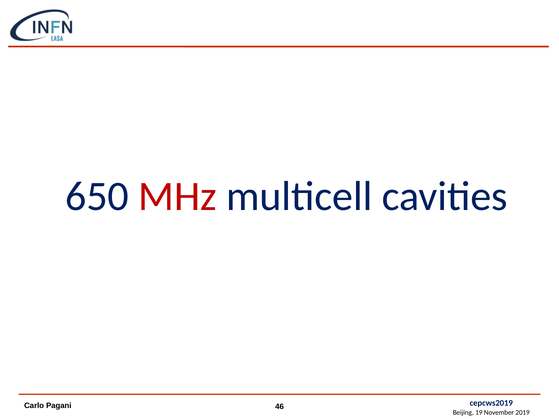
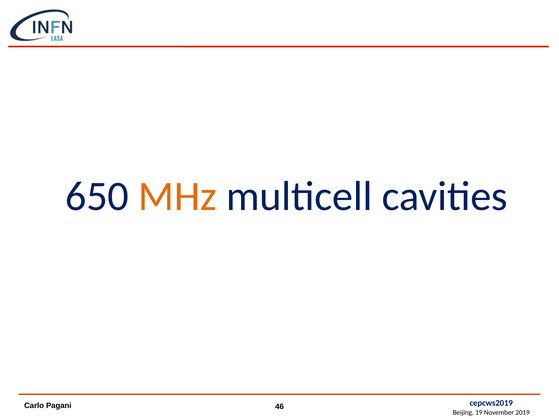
MHz colour: red -> orange
